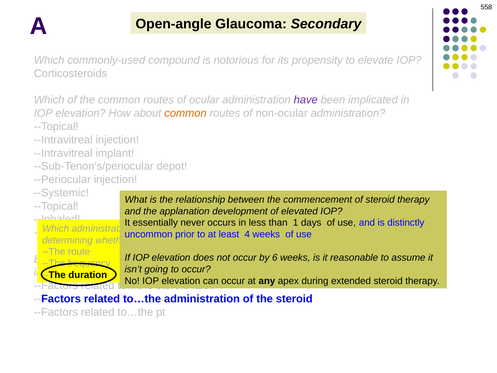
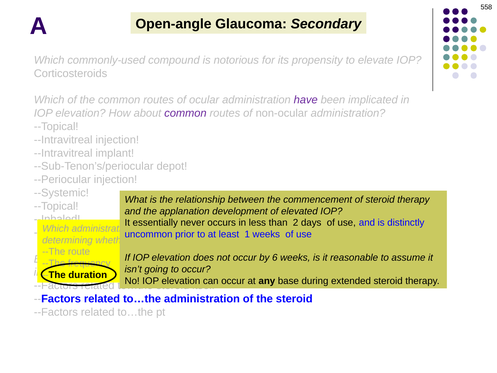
common at (185, 113) colour: orange -> purple
1: 1 -> 2
4: 4 -> 1
apex: apex -> base
